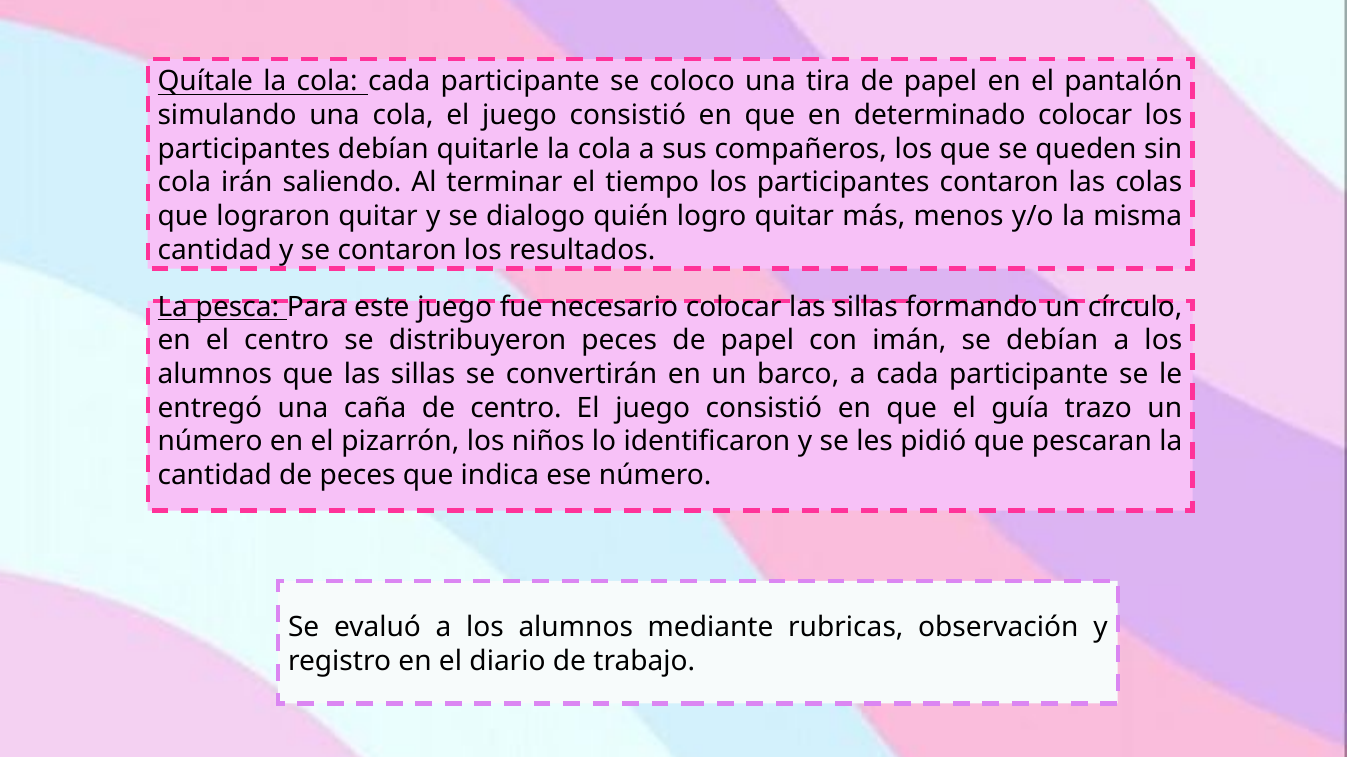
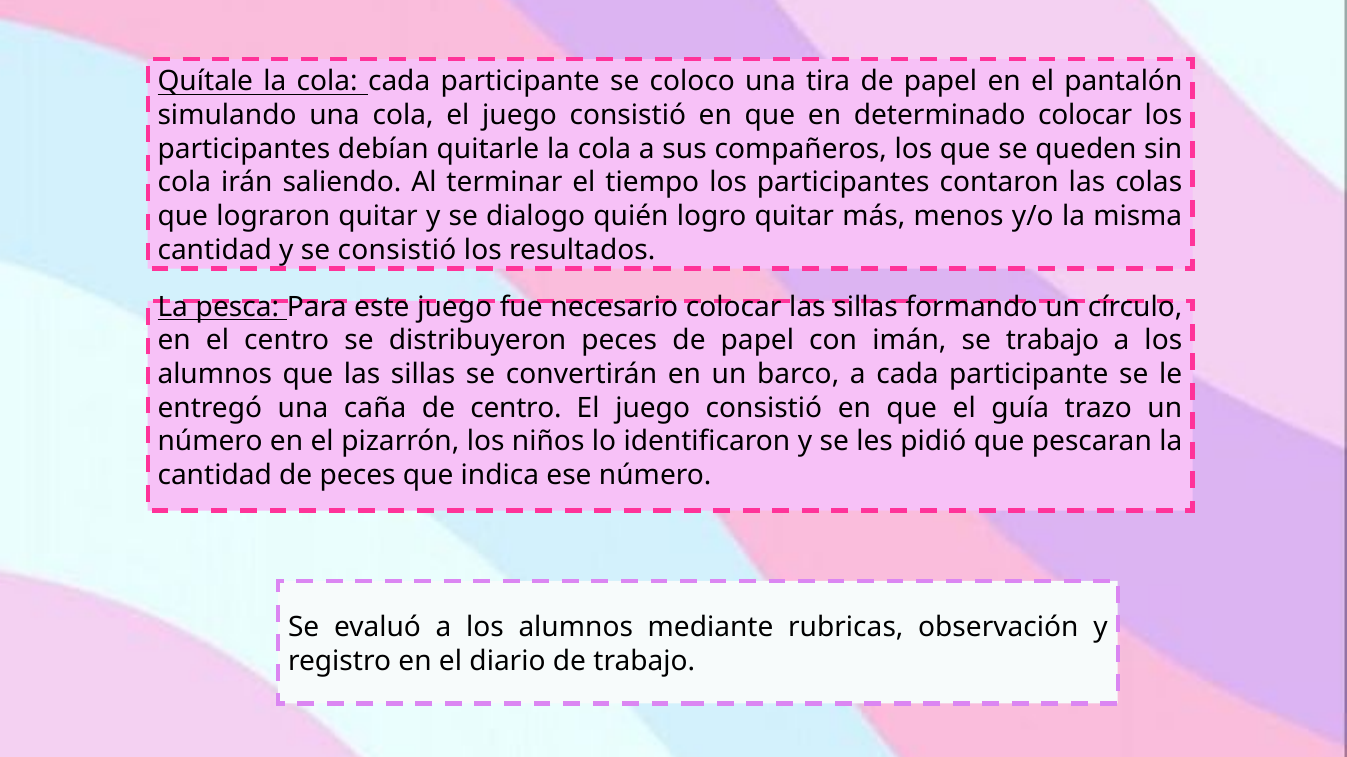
se contaron: contaron -> consistió
se debían: debían -> trabajo
